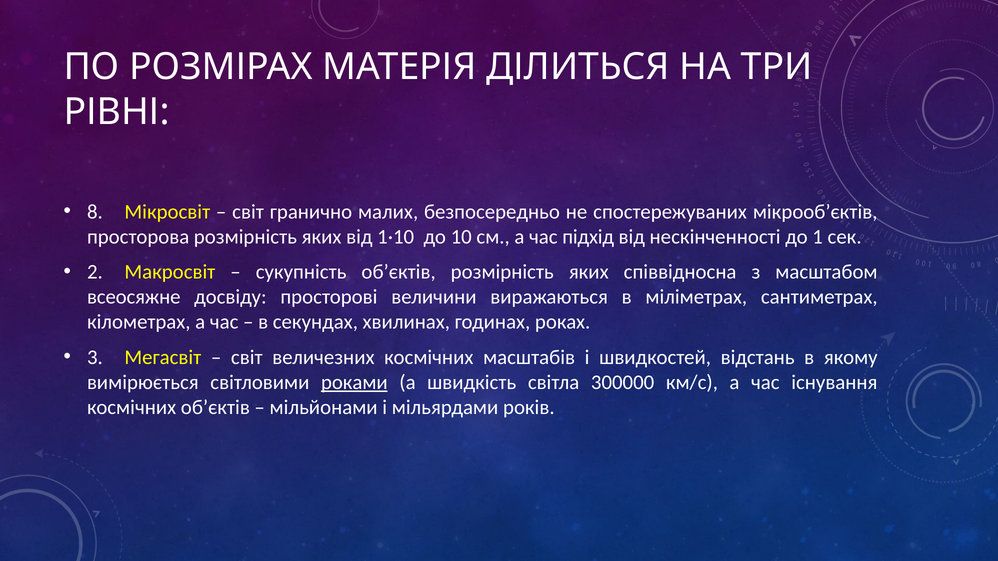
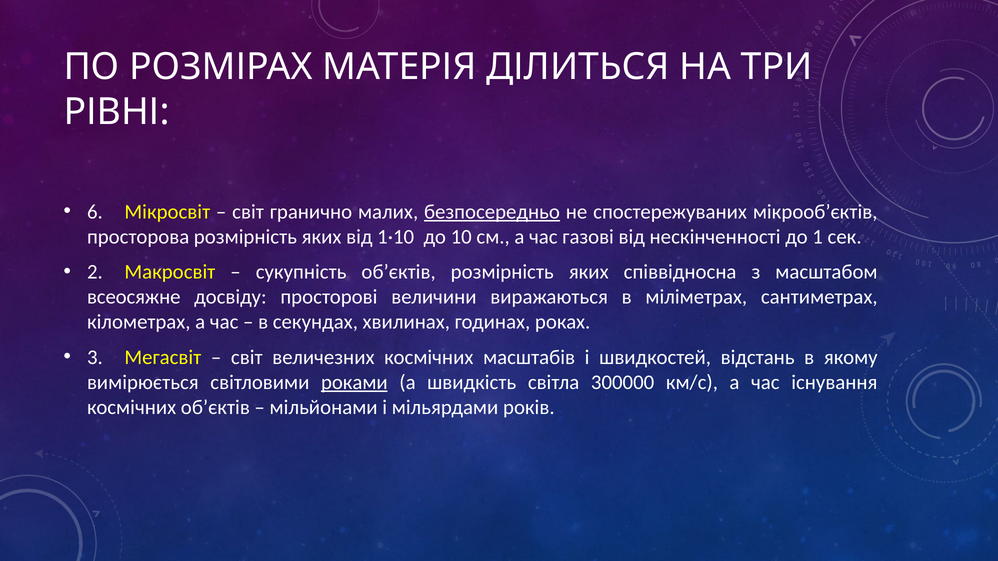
8: 8 -> 6
безпосередньо underline: none -> present
підхід: підхід -> газові
